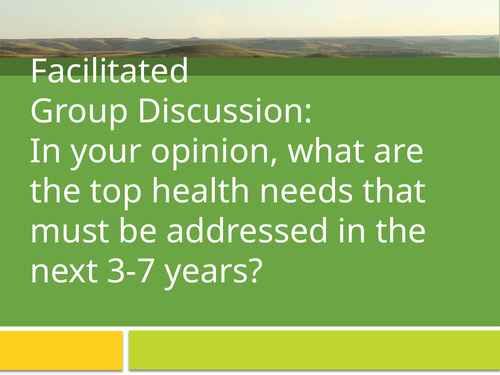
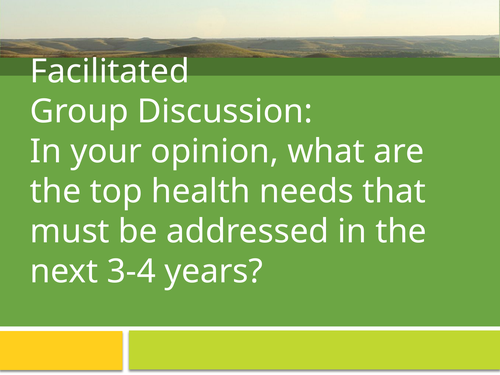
3-7: 3-7 -> 3-4
